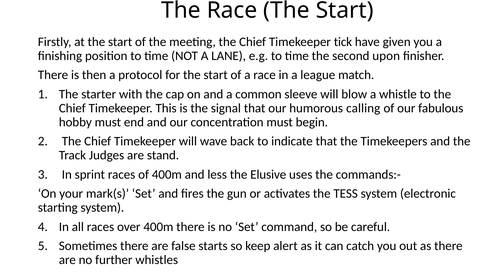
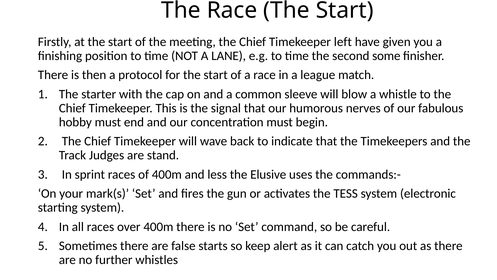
tick: tick -> left
upon: upon -> some
calling: calling -> nerves
